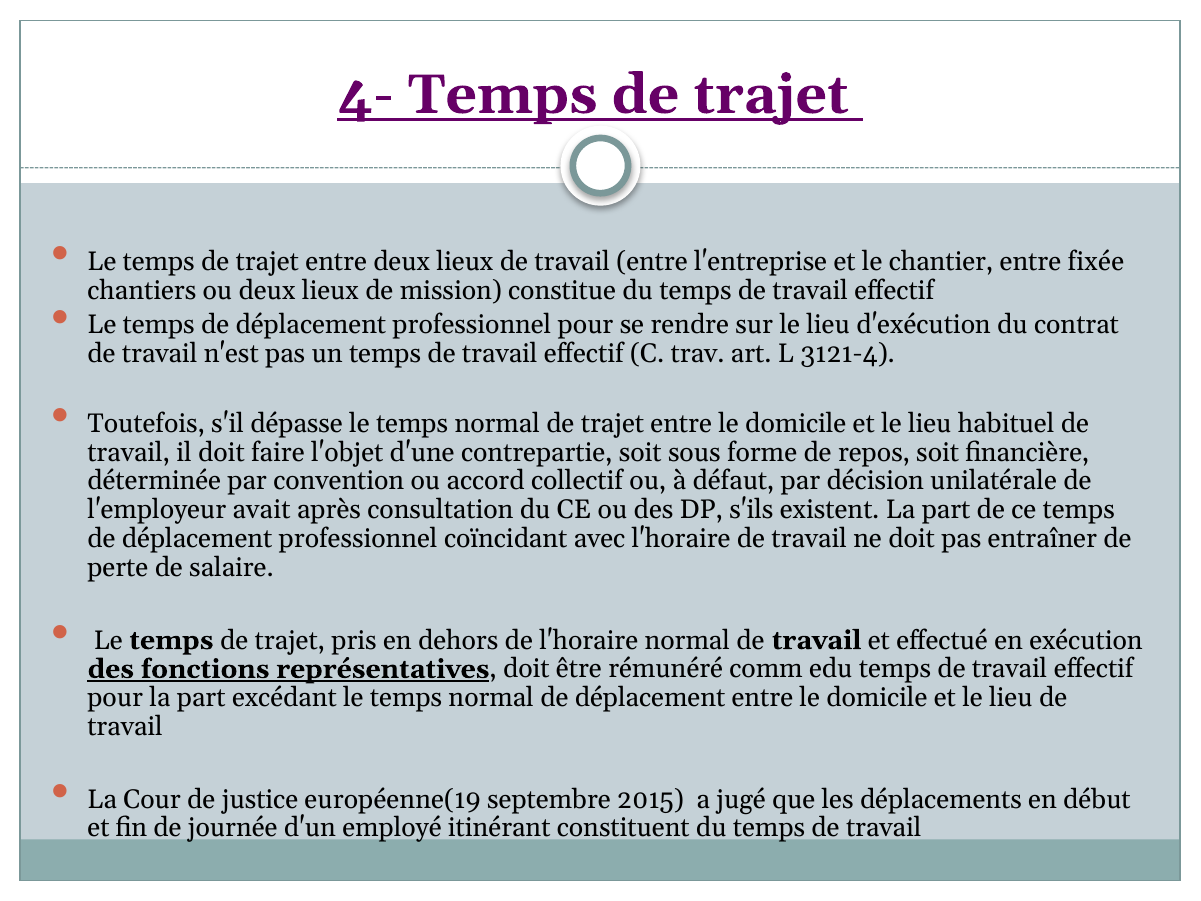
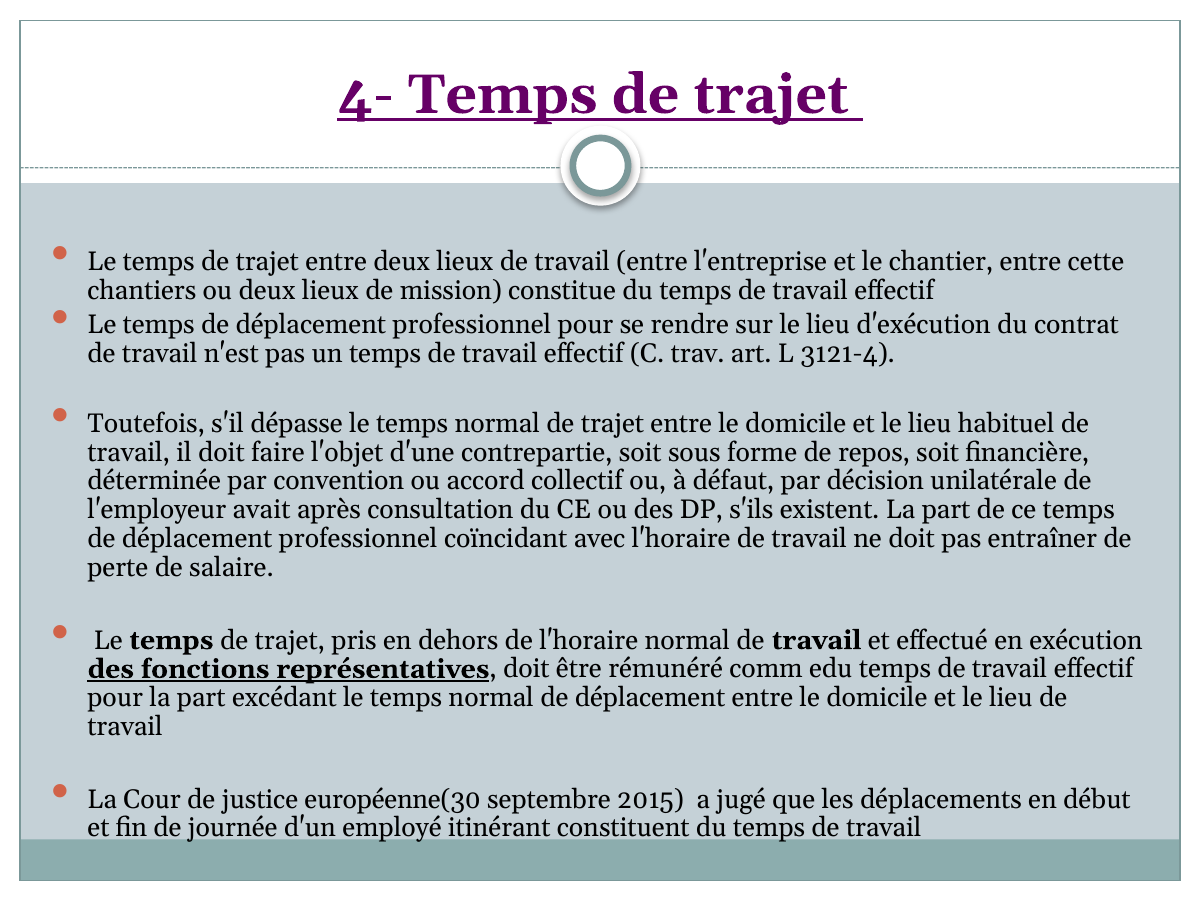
fixée: fixée -> cette
européenne(19: européenne(19 -> européenne(30
